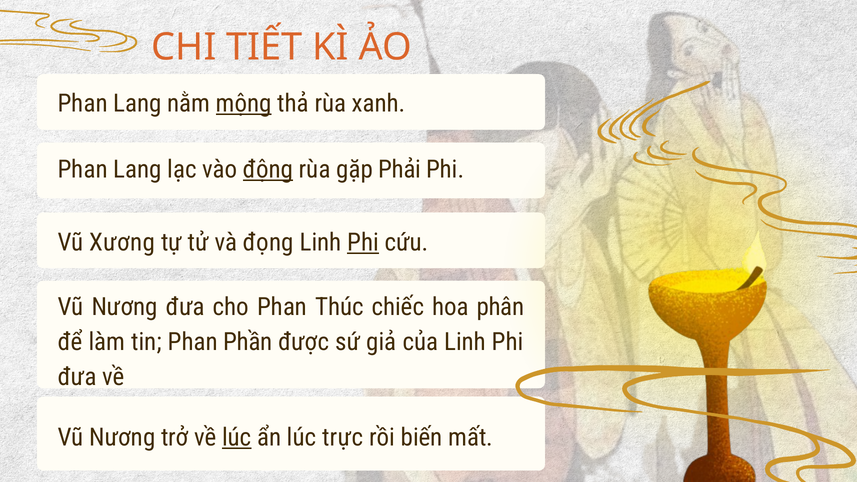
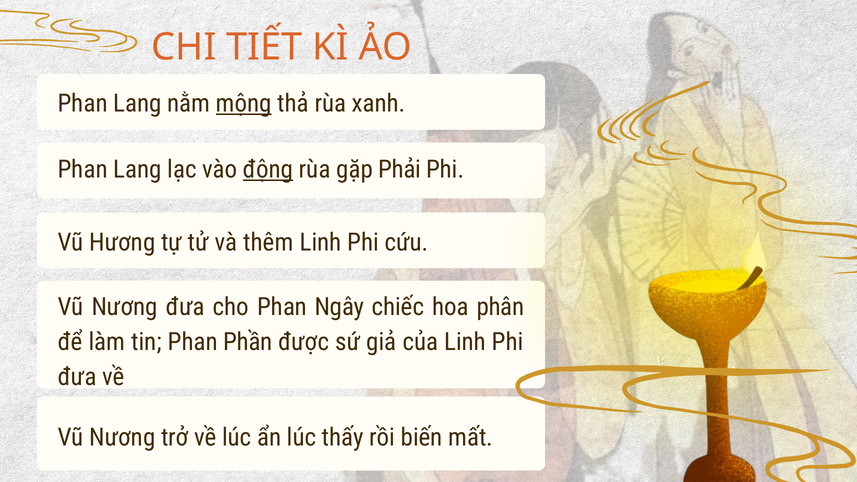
Xương: Xương -> Hương
đọng: đọng -> thêm
Phi at (363, 242) underline: present -> none
Thúc: Thúc -> Ngây
lúc at (237, 438) underline: present -> none
trực: trực -> thấy
